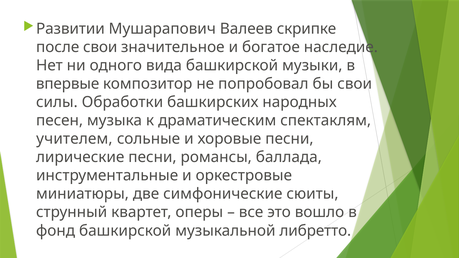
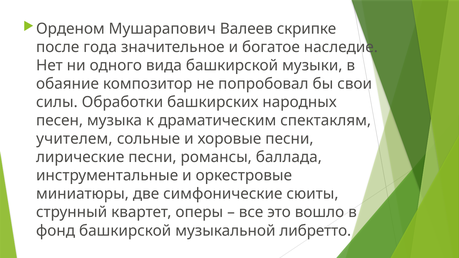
Развитии: Развитии -> Орденом
после свои: свои -> года
впервые: впервые -> обаяние
